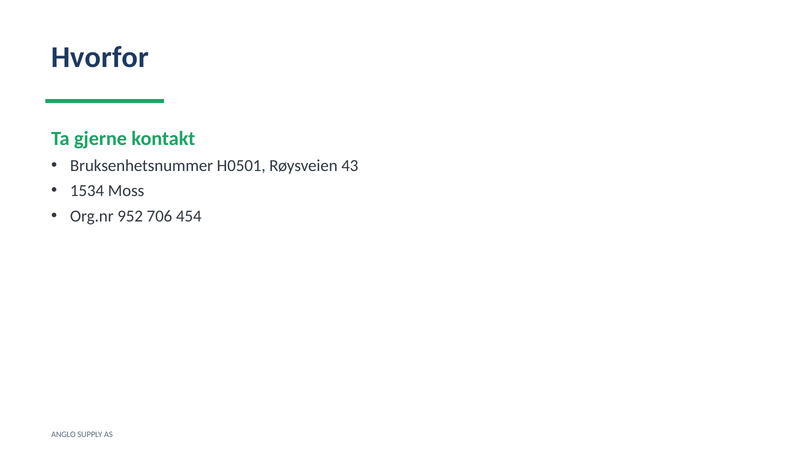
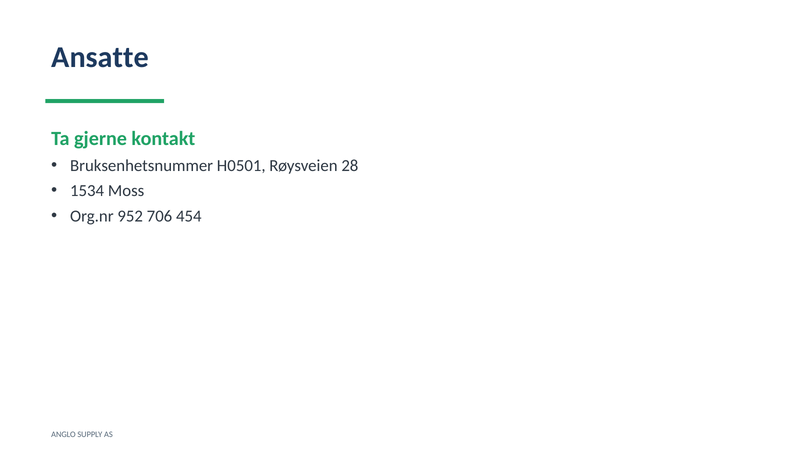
Hvorfor: Hvorfor -> Ansatte
43: 43 -> 28
